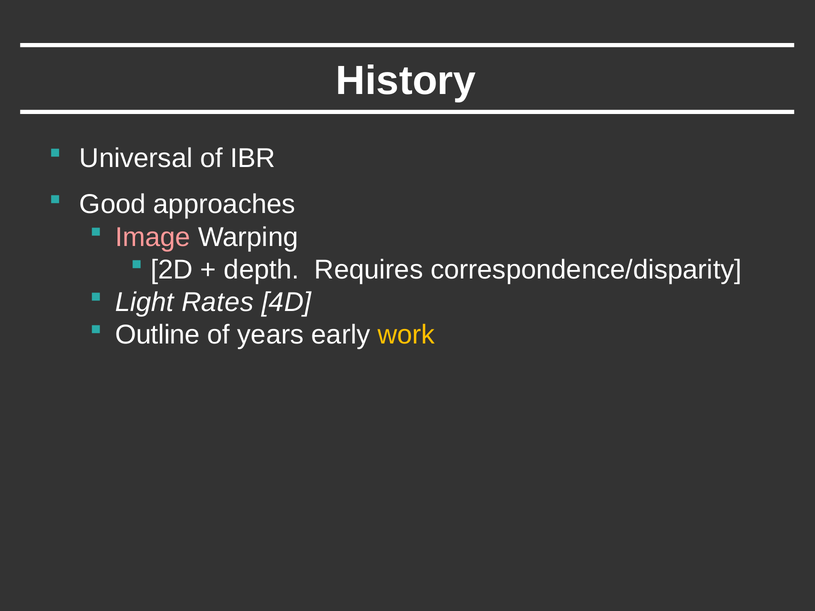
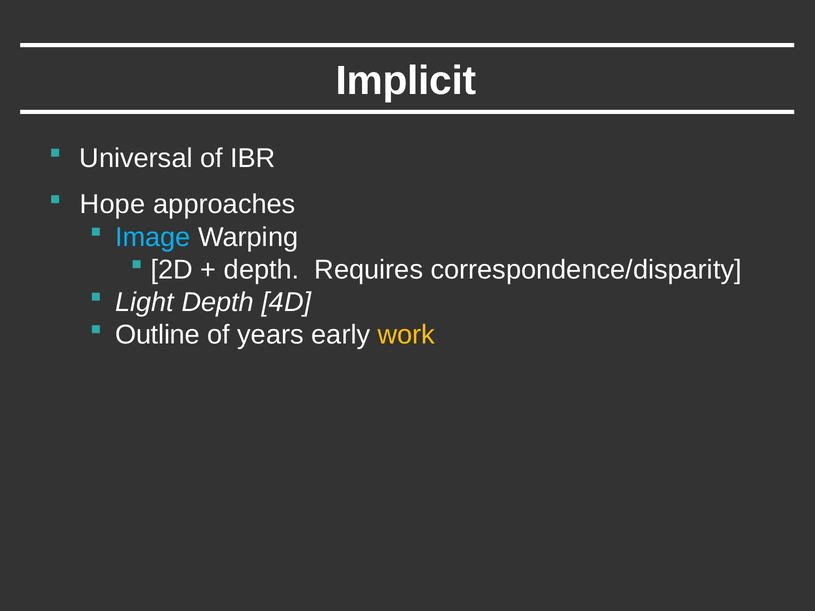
History: History -> Implicit
Good: Good -> Hope
Image colour: pink -> light blue
Light Rates: Rates -> Depth
